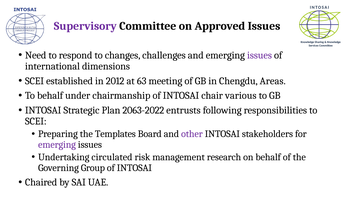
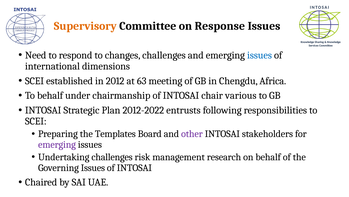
Supervisory colour: purple -> orange
Approved: Approved -> Response
issues at (259, 55) colour: purple -> blue
Areas: Areas -> Africa
2063-2022: 2063-2022 -> 2012-2022
Undertaking circulated: circulated -> challenges
Governing Group: Group -> Issues
